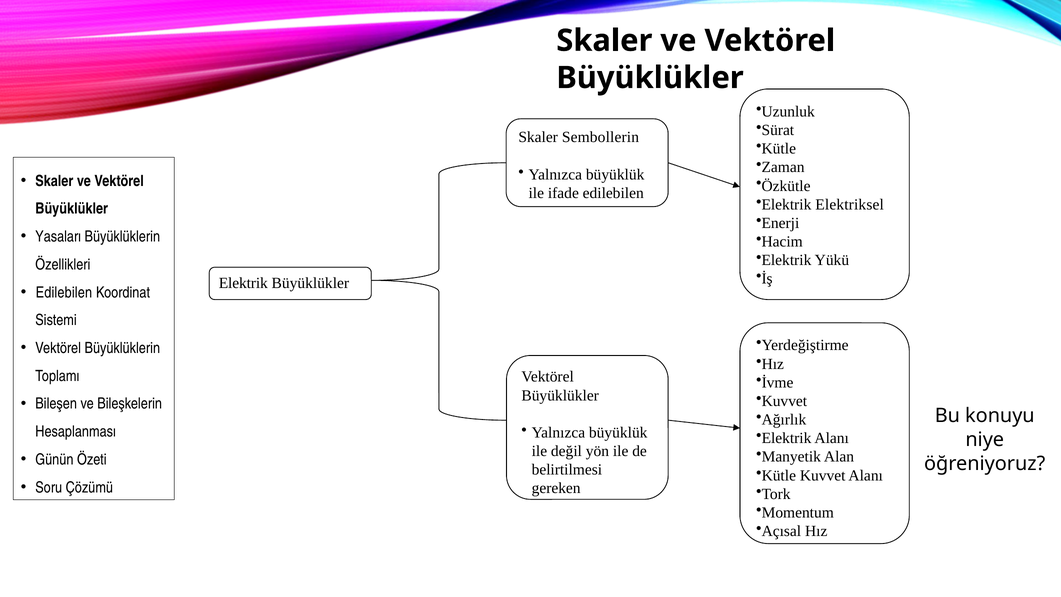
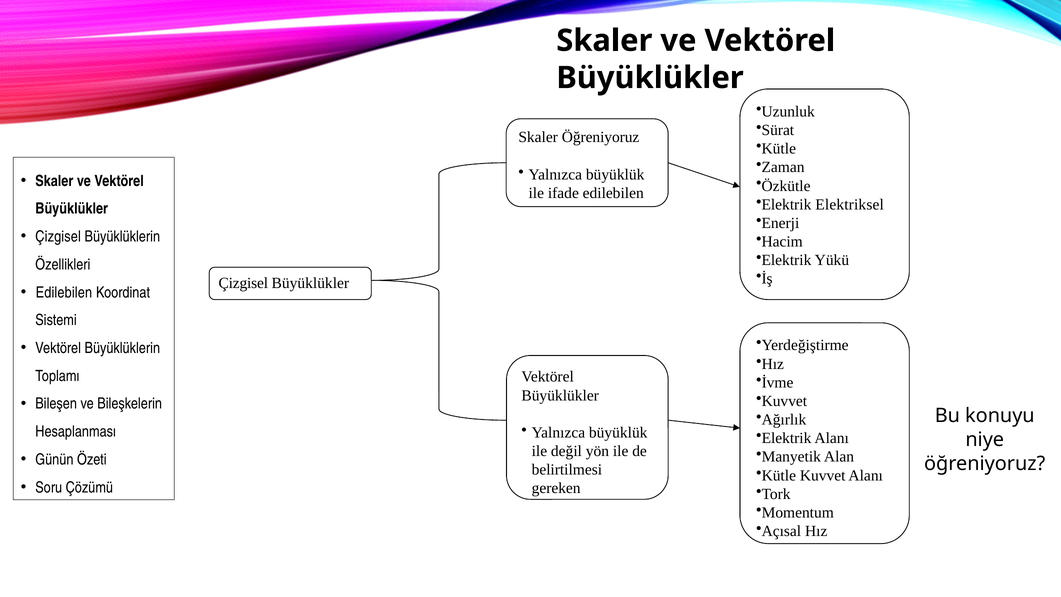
Skaler Sembollerin: Sembollerin -> Öğreniyoruz
Yasaları at (58, 237): Yasaları -> Çizgisel
Elektrik at (243, 283): Elektrik -> Çizgisel
